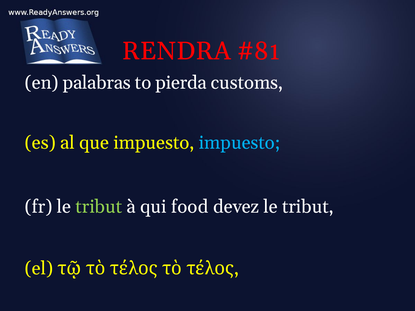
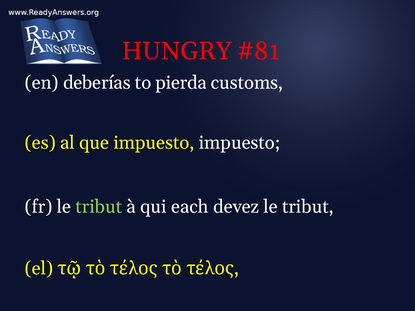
RENDRA: RENDRA -> HUNGRY
palabras: palabras -> deberías
impuesto at (240, 143) colour: light blue -> white
food: food -> each
